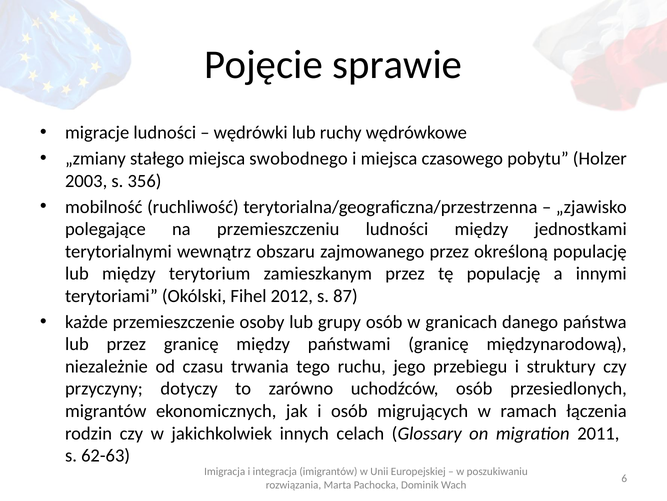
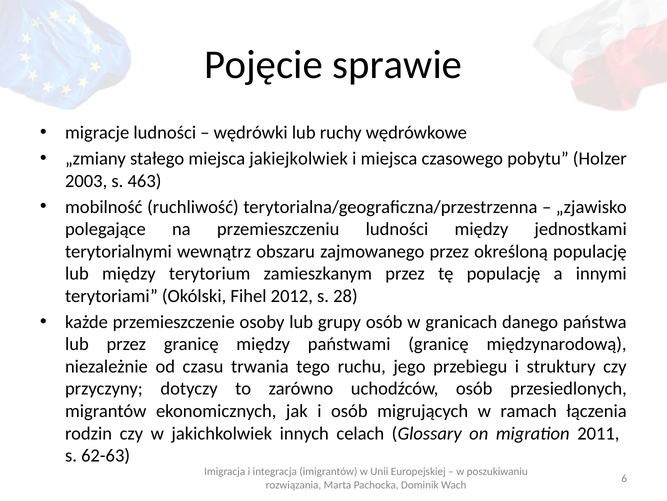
swobodnego: swobodnego -> jakiejkolwiek
356: 356 -> 463
87: 87 -> 28
